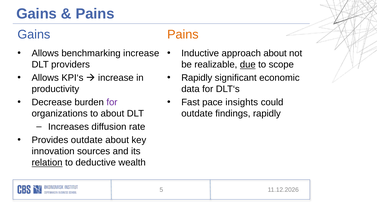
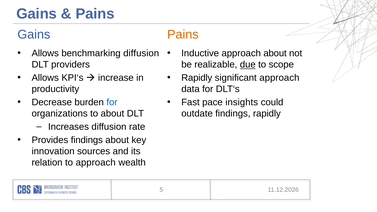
benchmarking increase: increase -> diffusion
significant economic: economic -> approach
for at (112, 102) colour: purple -> blue
Provides outdate: outdate -> findings
relation underline: present -> none
to deductive: deductive -> approach
